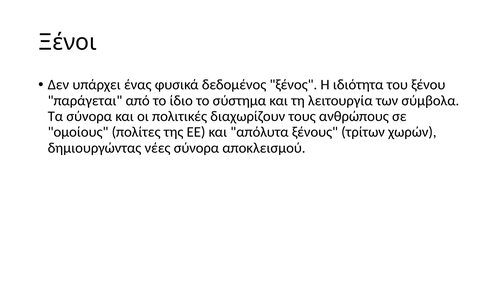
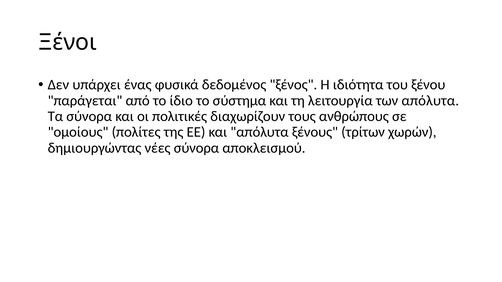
των σύμβολα: σύμβολα -> απόλυτα
